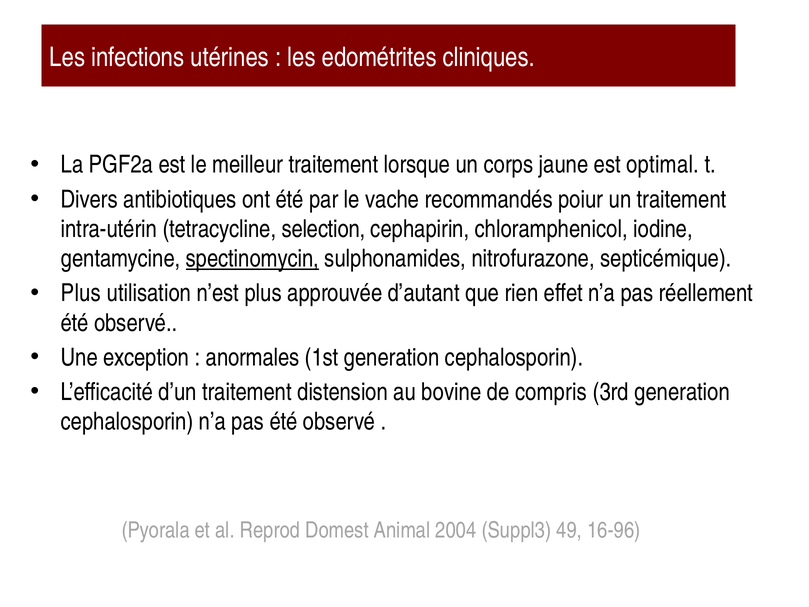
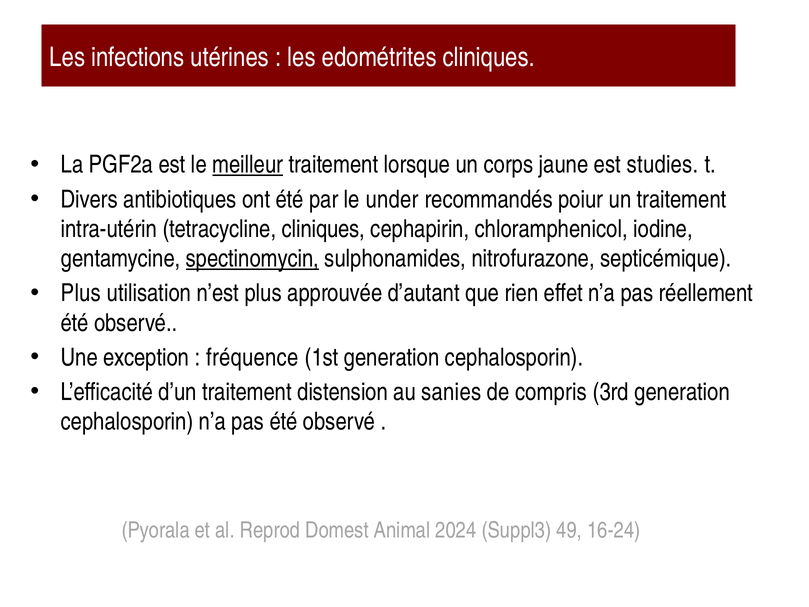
meilleur underline: none -> present
optimal: optimal -> studies
vache: vache -> under
tetracycline selection: selection -> cliniques
anormales: anormales -> fréquence
bovine: bovine -> sanies
2004: 2004 -> 2024
16-96: 16-96 -> 16-24
